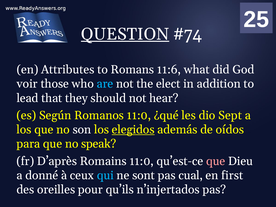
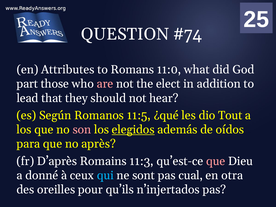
QUESTION underline: present -> none
11:6: 11:6 -> 11:0
voir: voir -> part
are colour: light blue -> pink
Romanos 11:0: 11:0 -> 11:5
Sept: Sept -> Tout
son colour: white -> pink
speak: speak -> après
Romains 11:0: 11:0 -> 11:3
first: first -> otra
